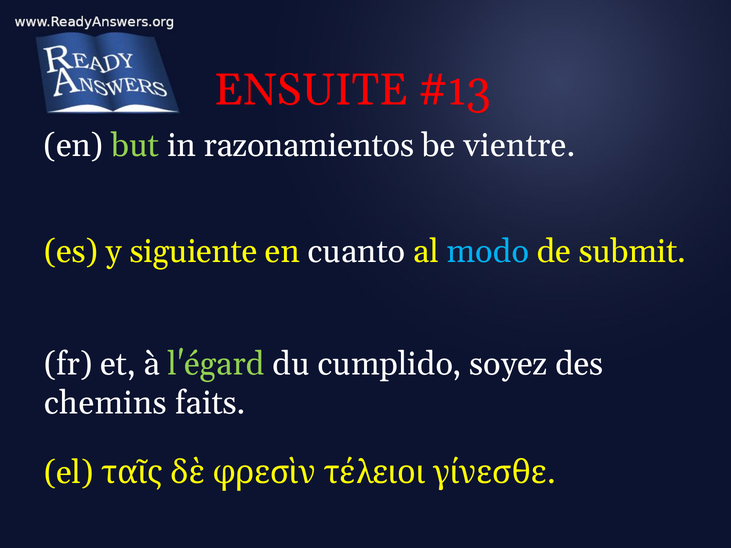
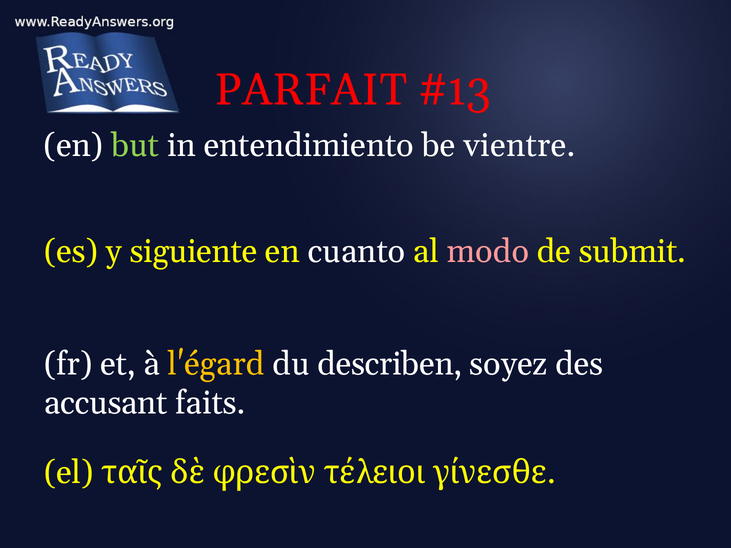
ENSUITE: ENSUITE -> PARFAIT
razonamientos: razonamientos -> entendimiento
modo colour: light blue -> pink
l'égard colour: light green -> yellow
cumplido: cumplido -> describen
chemins: chemins -> accusant
